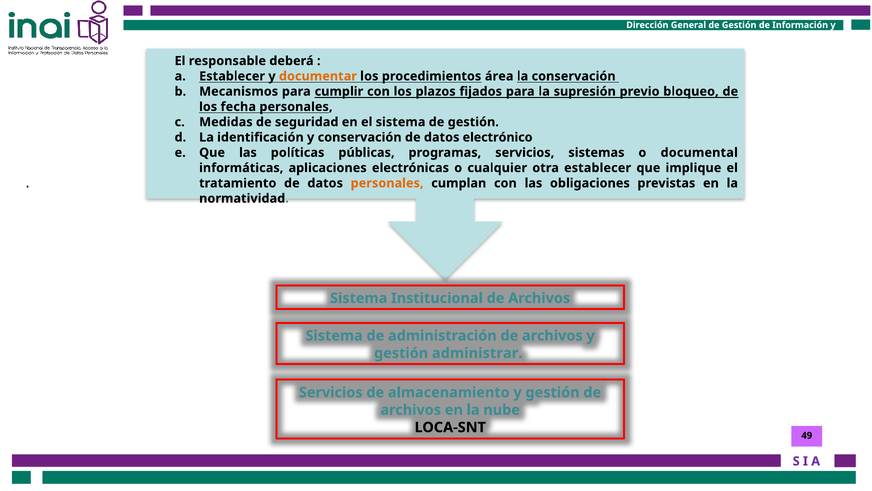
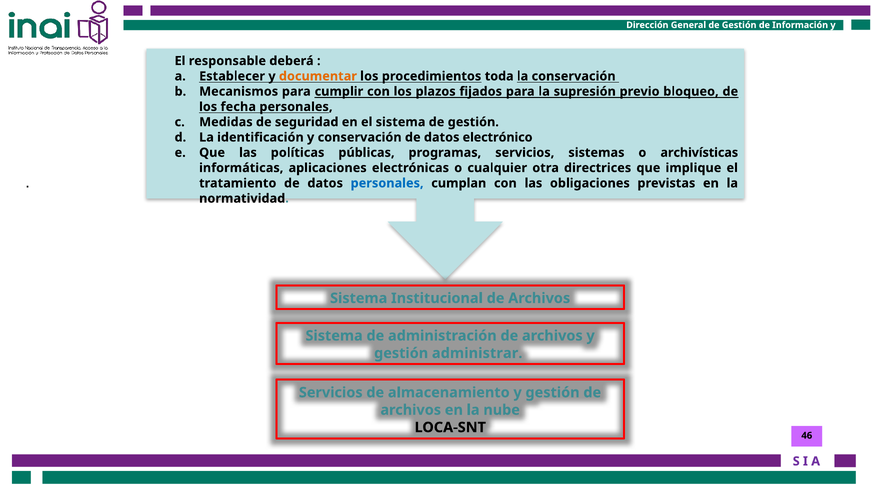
área: área -> toda
documental: documental -> archivísticas
otra establecer: establecer -> directrices
personales at (387, 183) colour: orange -> blue
49: 49 -> 46
